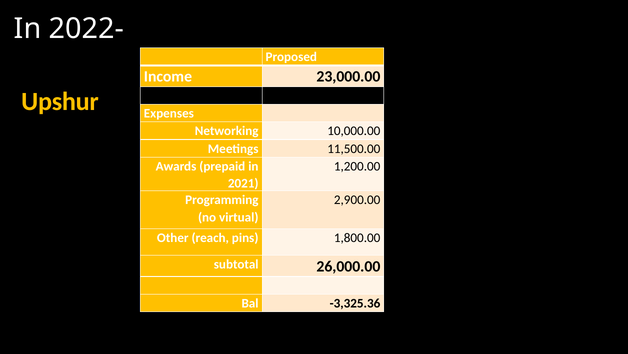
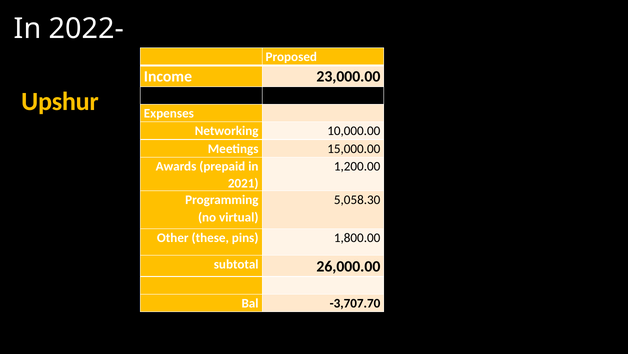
11,500.00: 11,500.00 -> 15,000.00
2,900.00: 2,900.00 -> 5,058.30
reach: reach -> these
-3,325.36: -3,325.36 -> -3,707.70
